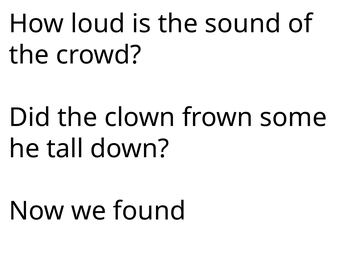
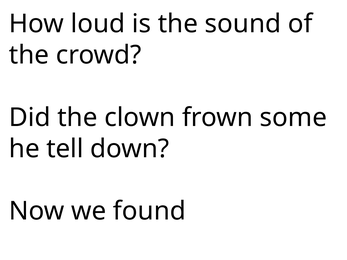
tall: tall -> tell
